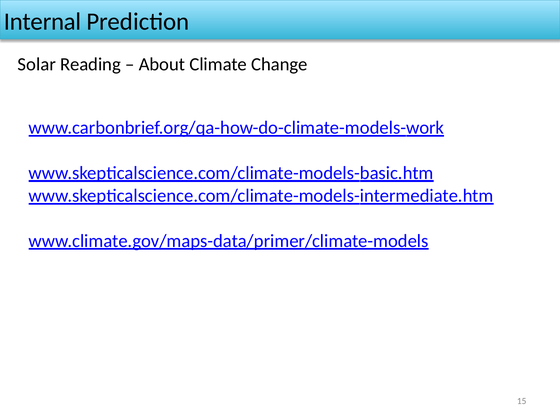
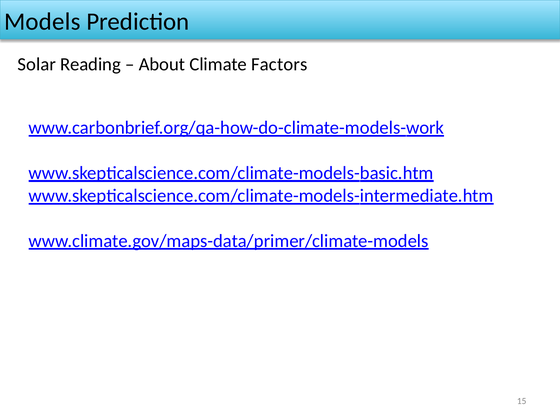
Internal: Internal -> Models
Change: Change -> Factors
